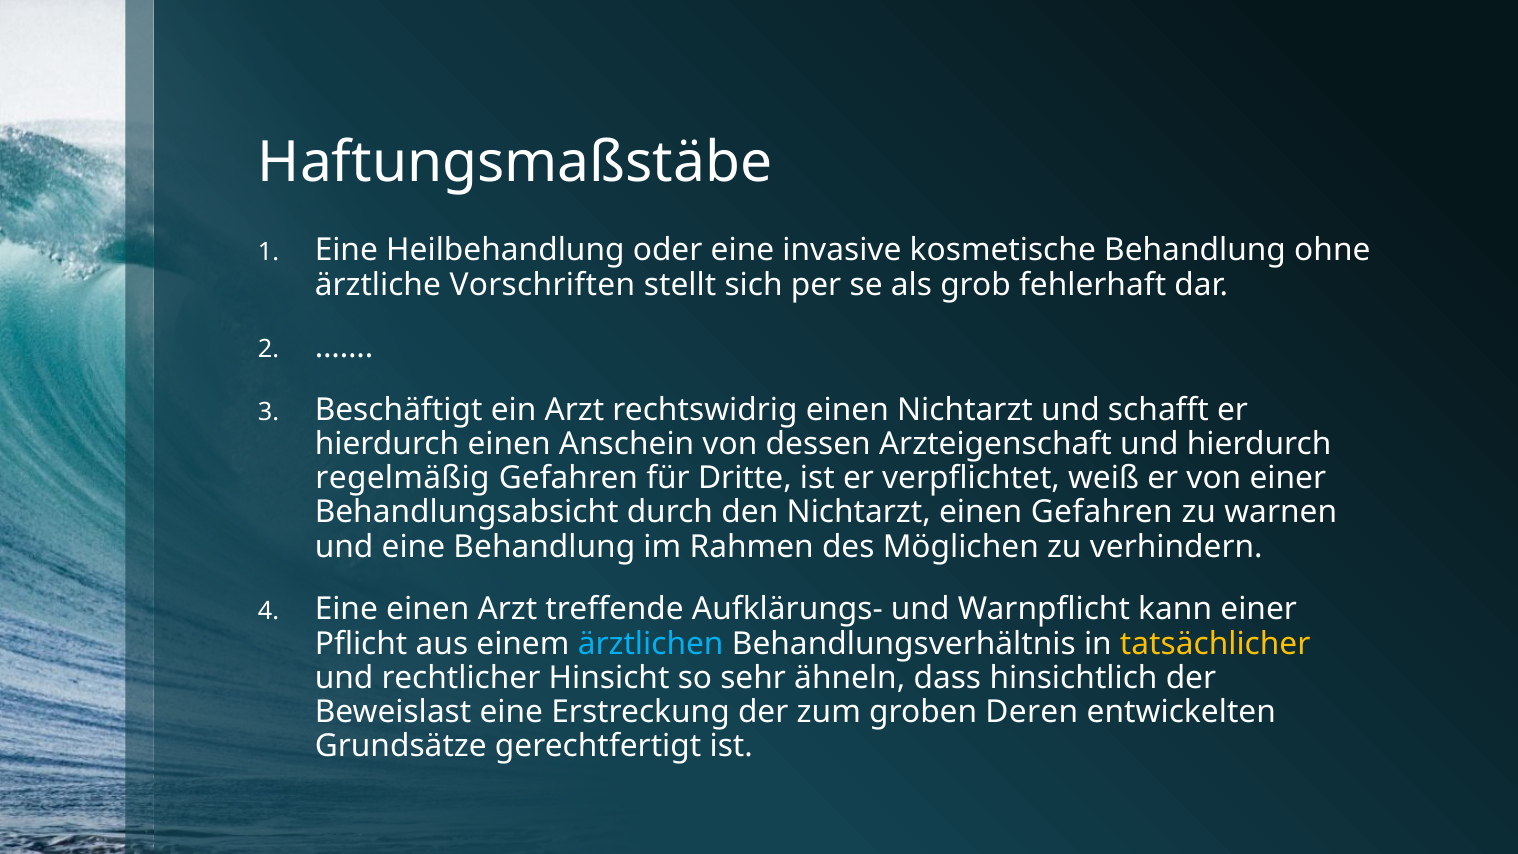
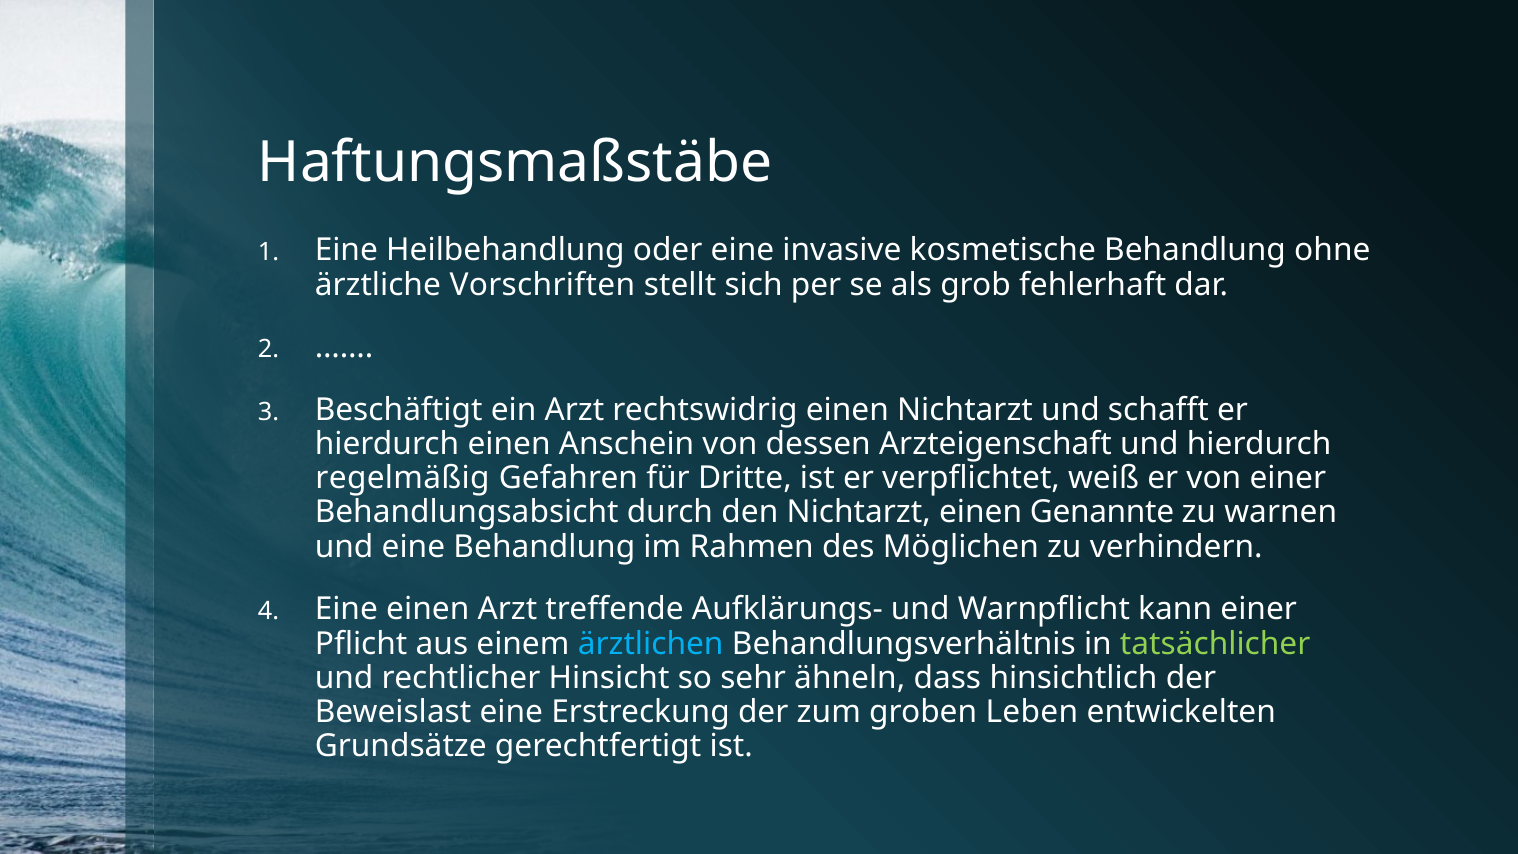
einen Gefahren: Gefahren -> Genannte
tatsächlicher colour: yellow -> light green
Deren: Deren -> Leben
